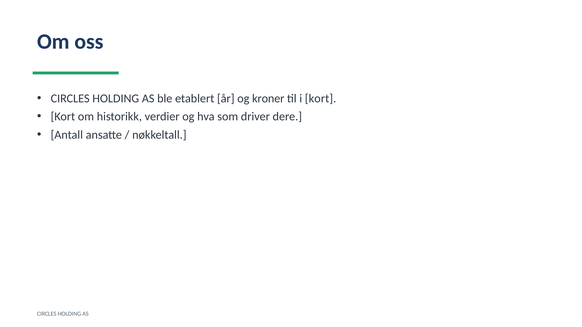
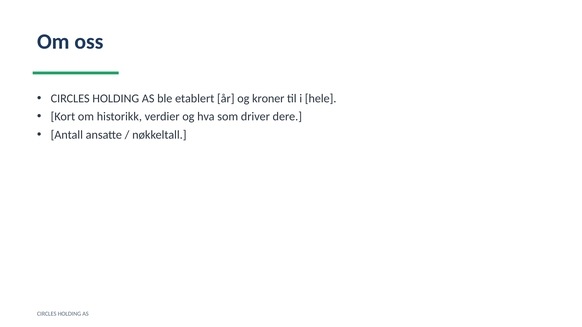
i kort: kort -> hele
